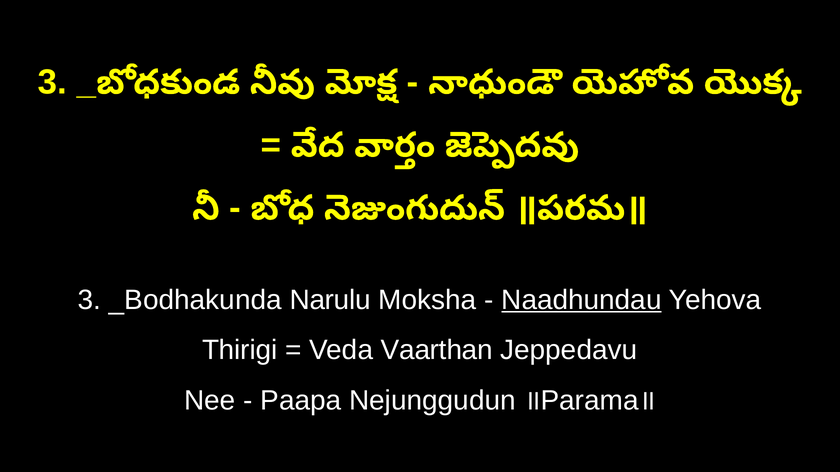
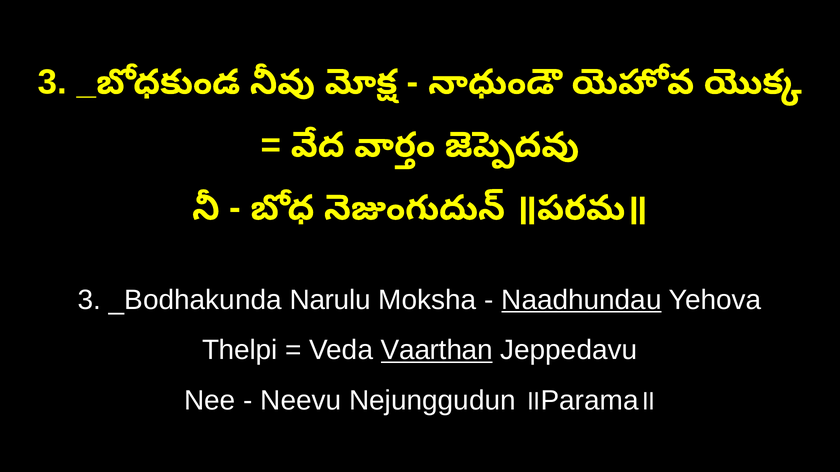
Thirigi: Thirigi -> Thelpi
Vaarthan underline: none -> present
Paapa: Paapa -> Neevu
